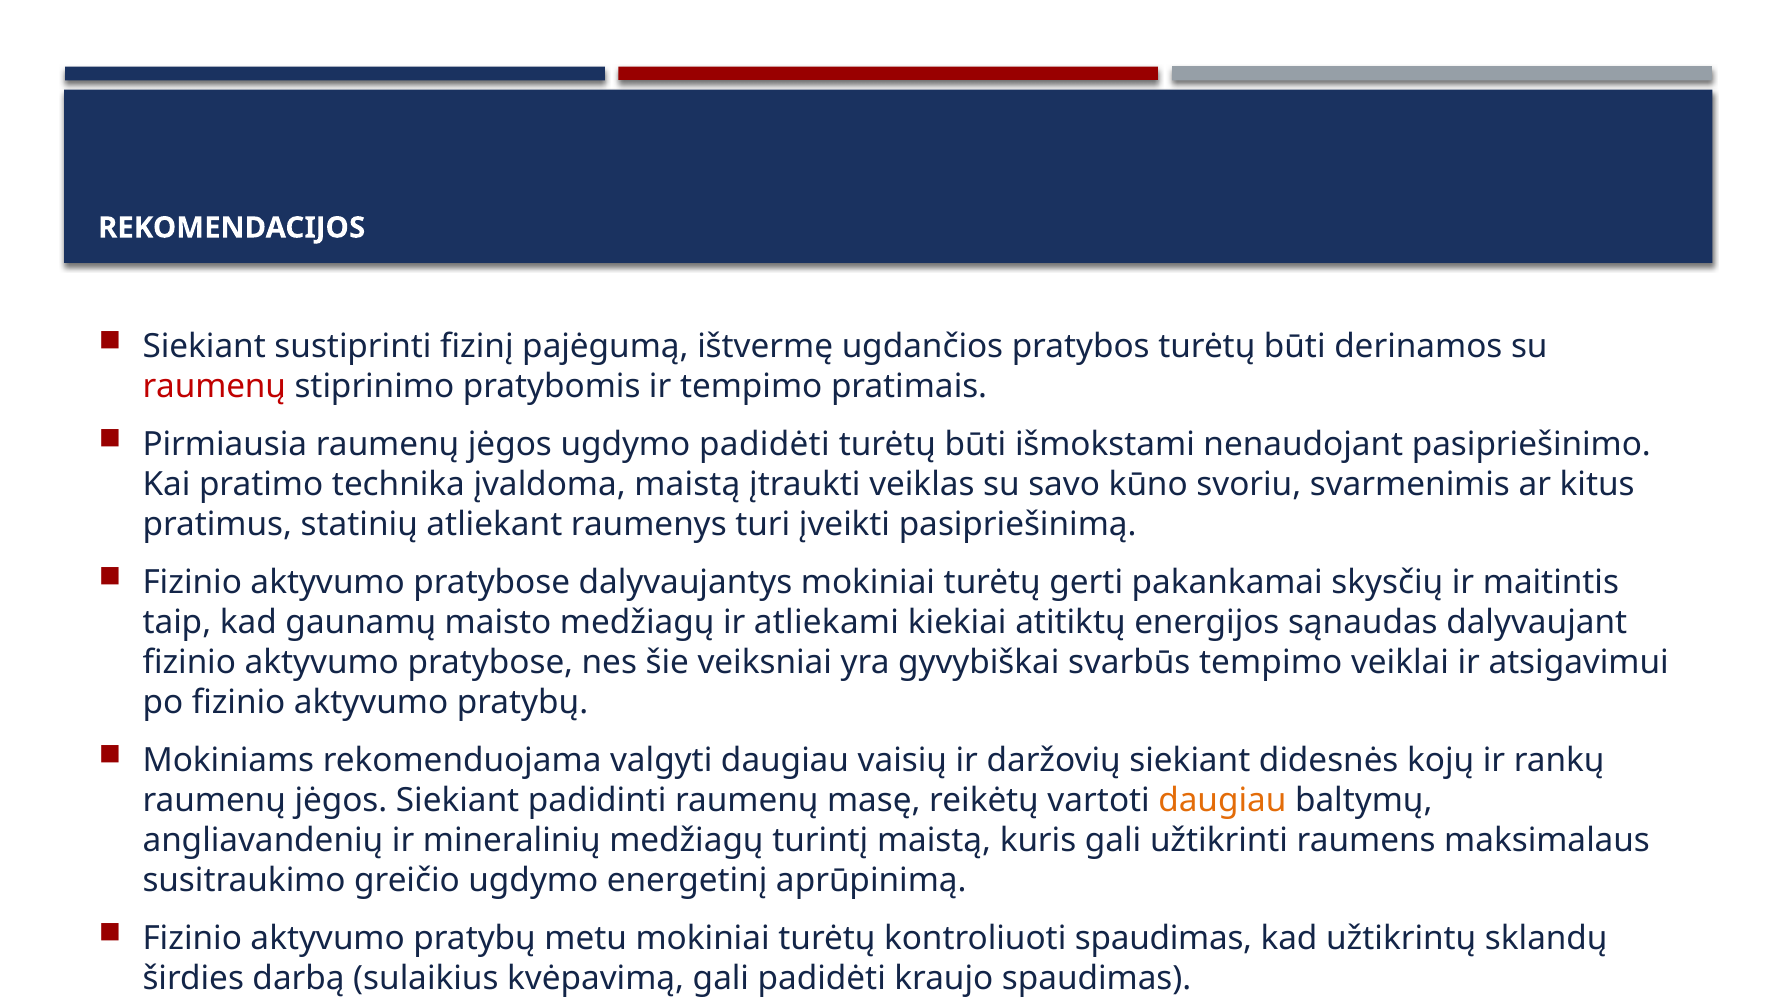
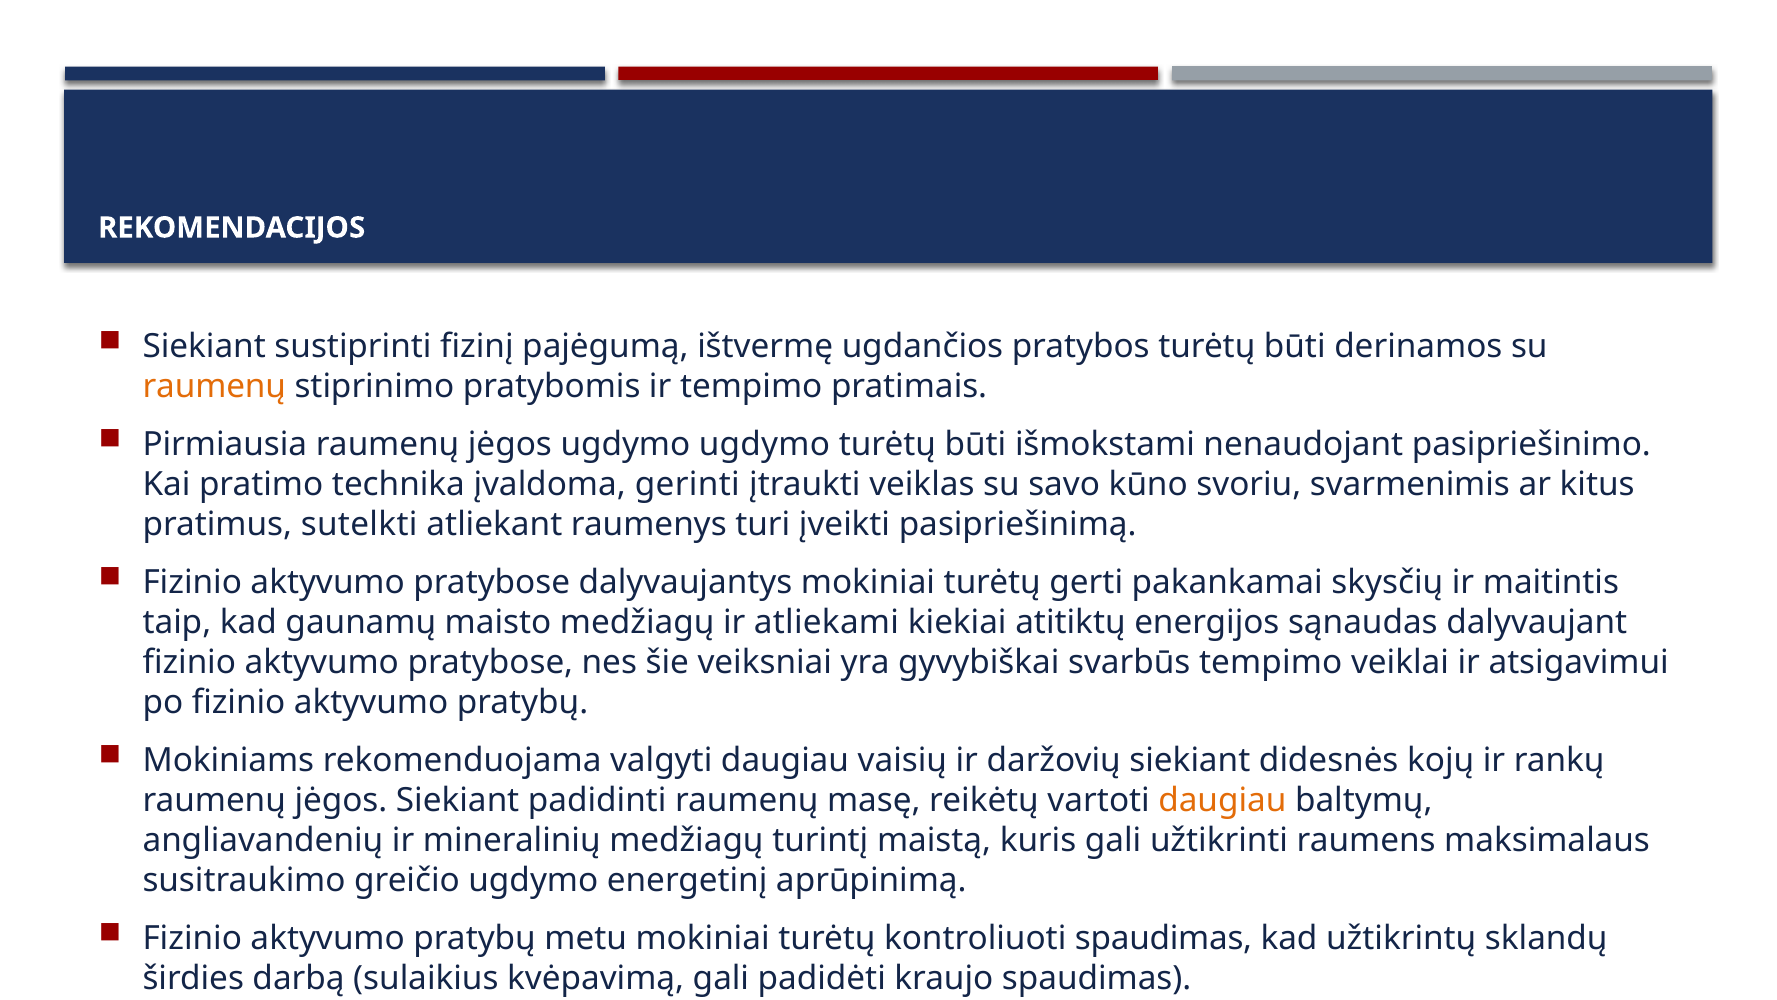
raumenų at (214, 387) colour: red -> orange
ugdymo padidėti: padidėti -> ugdymo
įvaldoma maistą: maistą -> gerinti
statinių: statinių -> sutelkti
